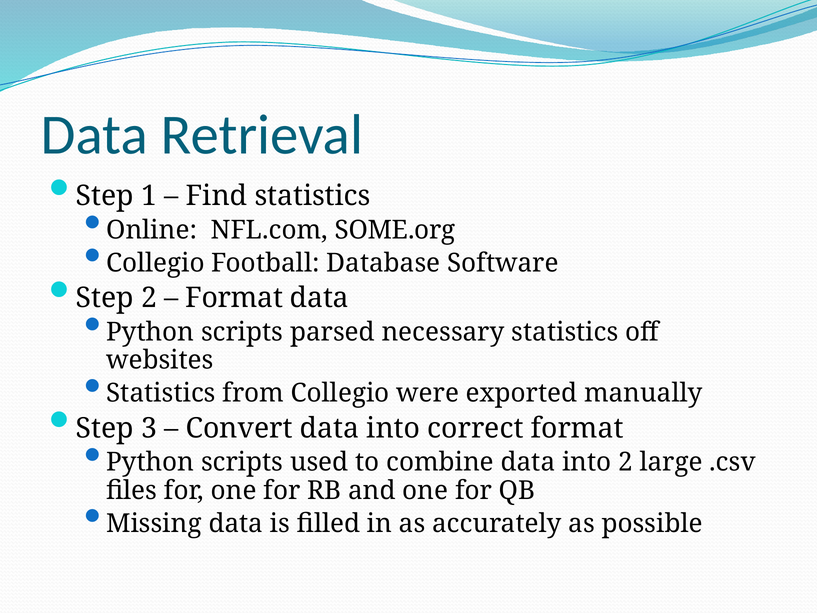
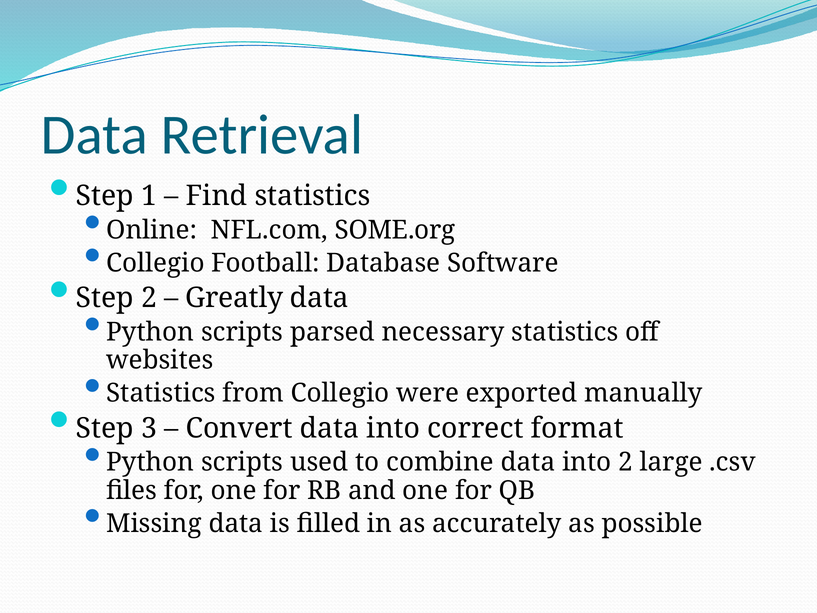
Format at (234, 298): Format -> Greatly
